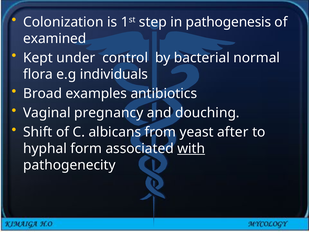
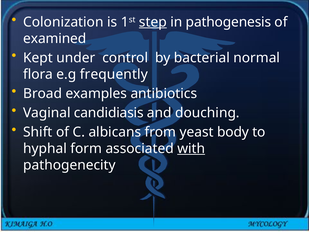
step underline: none -> present
individuals: individuals -> frequently
pregnancy: pregnancy -> candidiasis
after: after -> body
